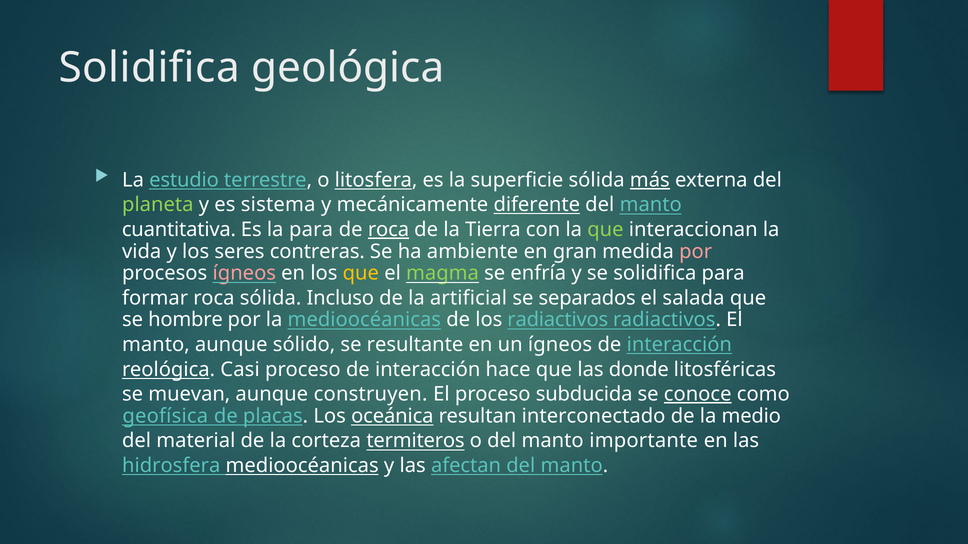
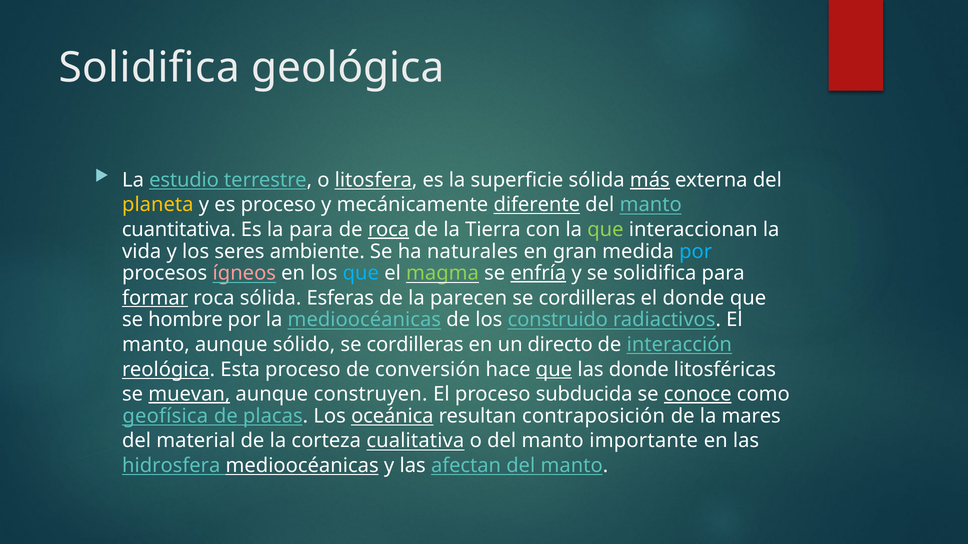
planeta colour: light green -> yellow
es sistema: sistema -> proceso
contreras: contreras -> ambiente
ambiente: ambiente -> naturales
por at (696, 252) colour: pink -> light blue
que at (361, 273) colour: yellow -> light blue
enfría underline: none -> present
formar underline: none -> present
Incluso: Incluso -> Esferas
artificial: artificial -> parecen
separados at (587, 298): separados -> cordilleras
el salada: salada -> donde
los radiactivos: radiactivos -> construido
sólido se resultante: resultante -> cordilleras
un ígneos: ígneos -> directo
Casi: Casi -> Esta
proceso de interacción: interacción -> conversión
que at (554, 370) underline: none -> present
muevan underline: none -> present
interconectado: interconectado -> contraposición
medio: medio -> mares
termiteros: termiteros -> cualitativa
